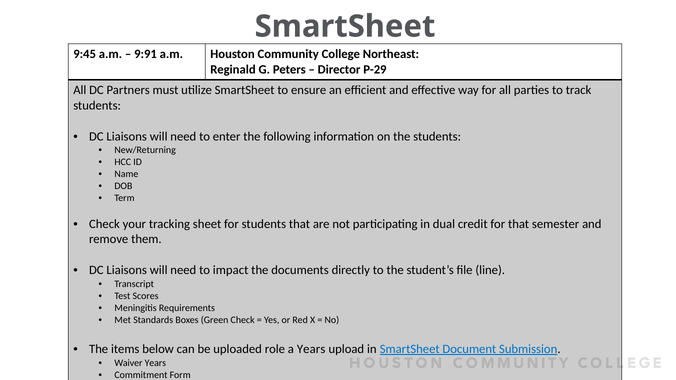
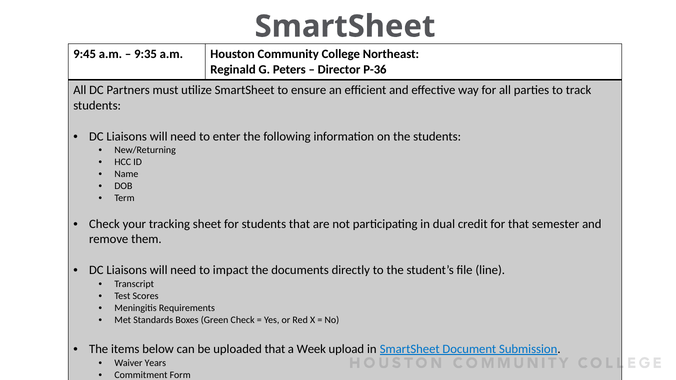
9:91: 9:91 -> 9:35
P-29: P-29 -> P-36
uploaded role: role -> that
a Years: Years -> Week
